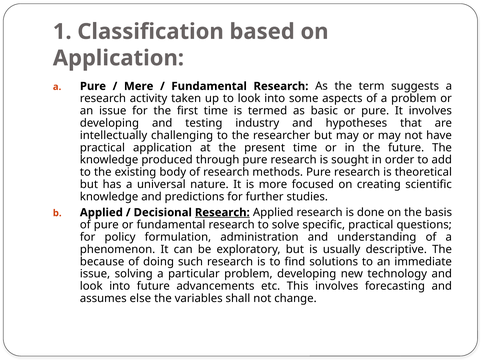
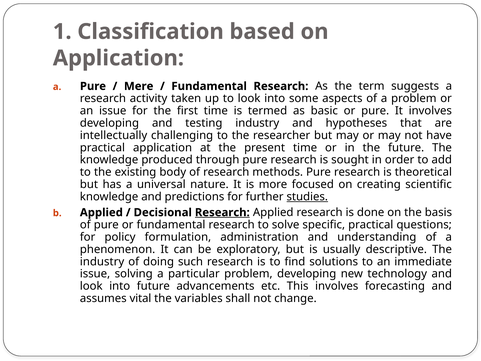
studies underline: none -> present
because at (102, 261): because -> industry
else: else -> vital
